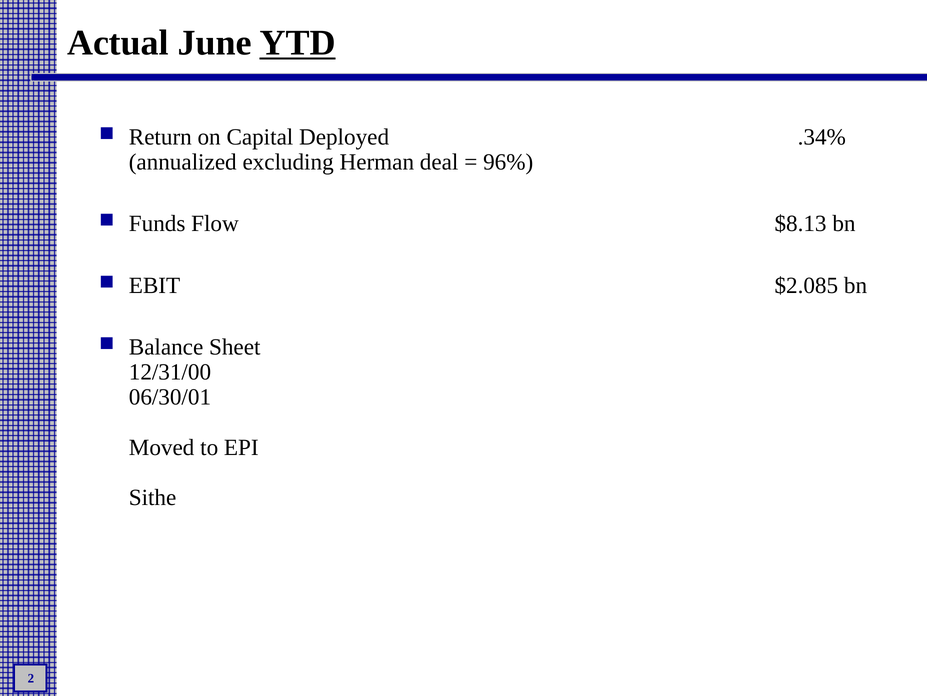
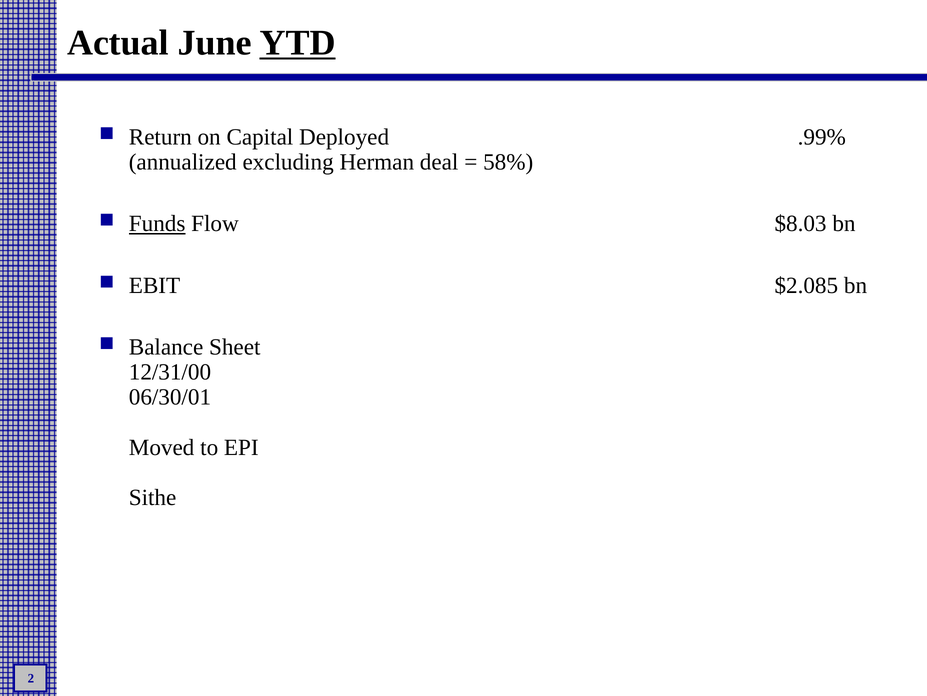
.34%: .34% -> .99%
96%: 96% -> 58%
Funds underline: none -> present
$8.13: $8.13 -> $8.03
